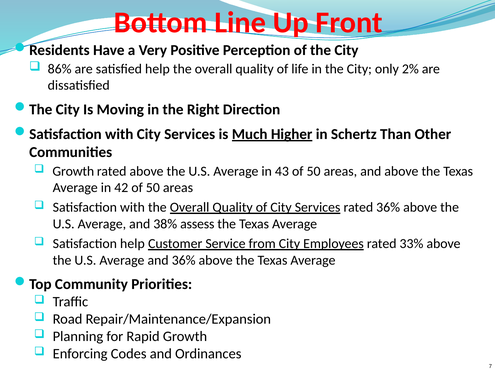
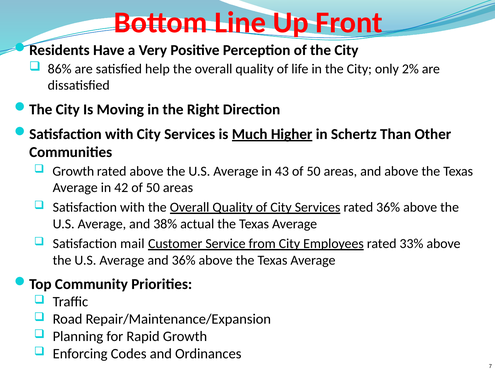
assess: assess -> actual
Satisfaction help: help -> mail
